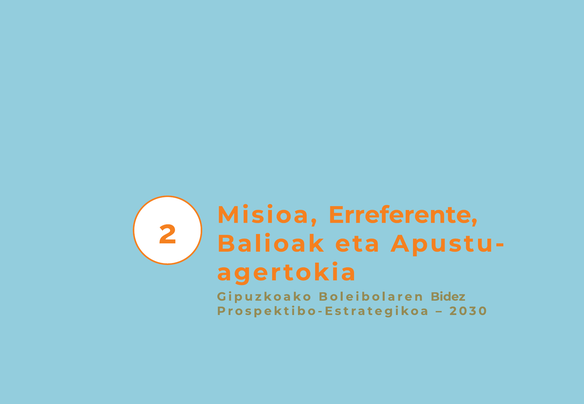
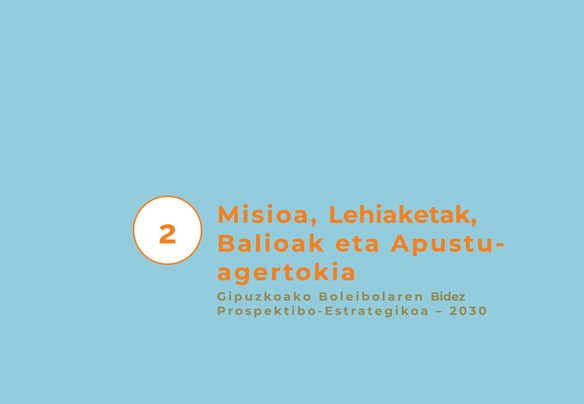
Erreferente: Erreferente -> Lehiaketak
